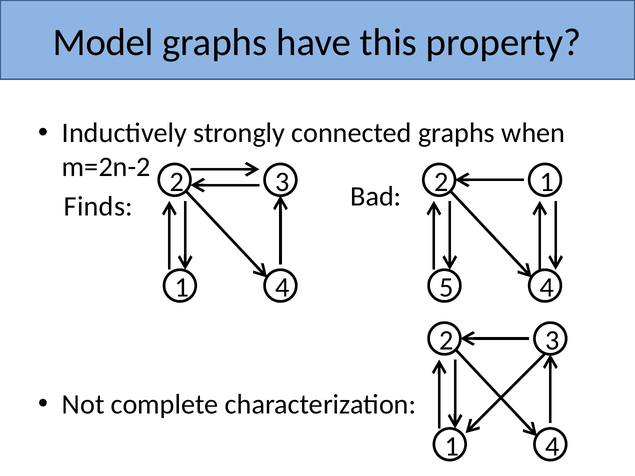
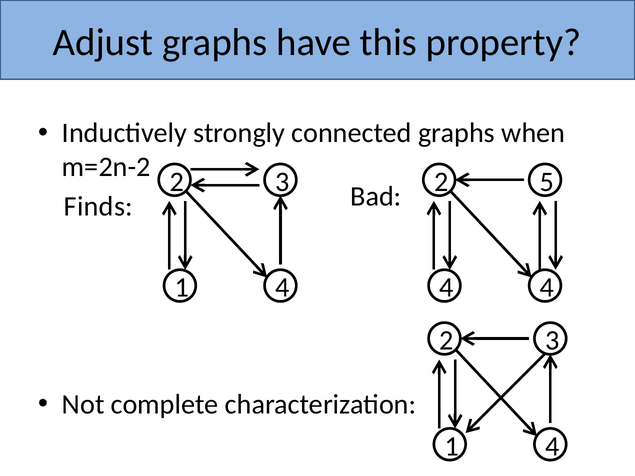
Model: Model -> Adjust
2 1: 1 -> 5
4 5: 5 -> 4
